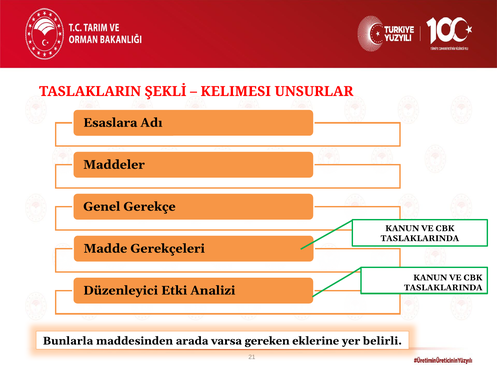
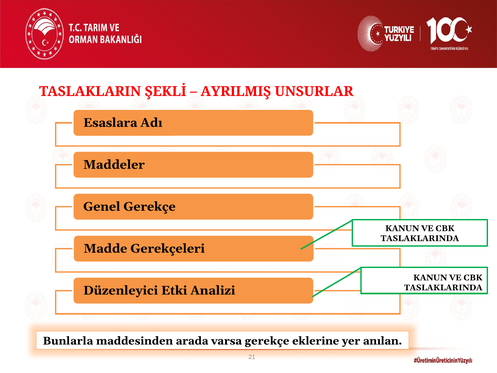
KELIMESI: KELIMESI -> AYRILMIŞ
varsa gereken: gereken -> gerekçe
belirli: belirli -> anılan
